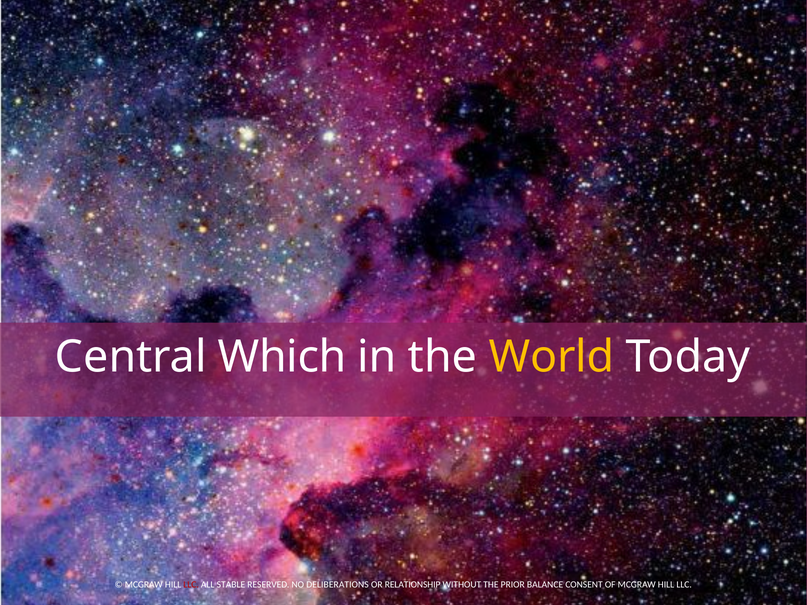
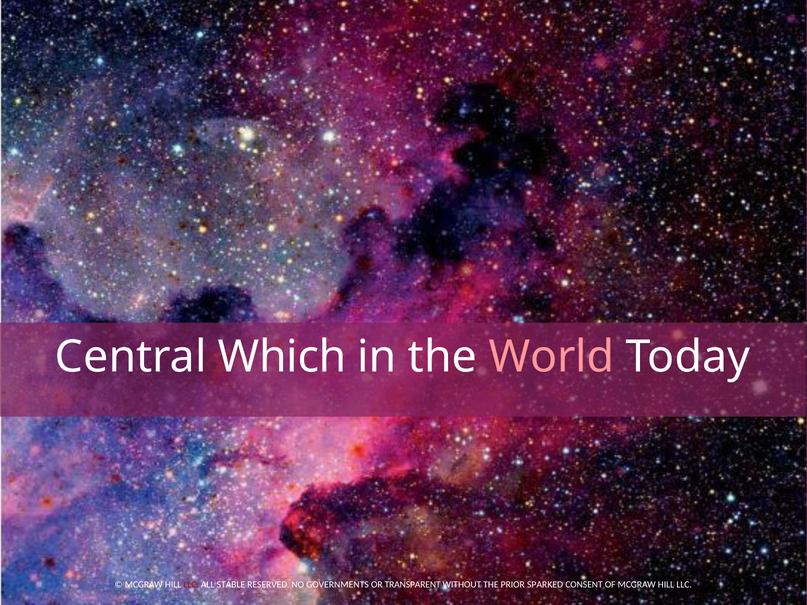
World colour: yellow -> pink
DELIBERATIONS: DELIBERATIONS -> GOVERNMENTS
RELATIONSHIP: RELATIONSHIP -> TRANSPARENT
BALANCE: BALANCE -> SPARKED
